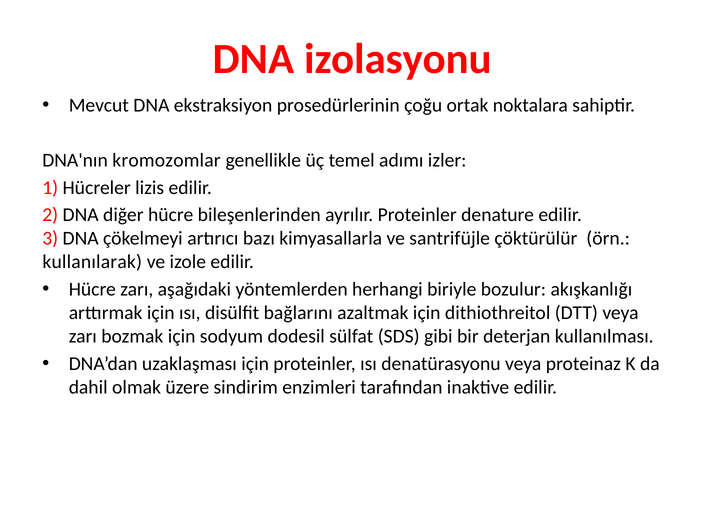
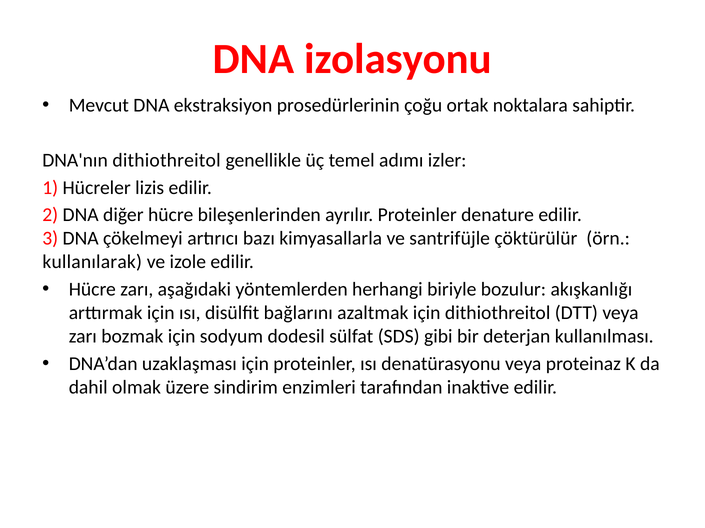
DNA'nın kromozomlar: kromozomlar -> dithiothreitol
